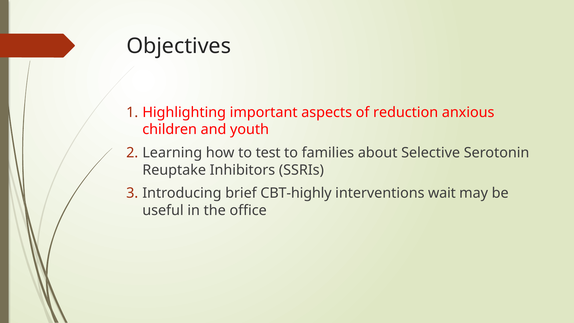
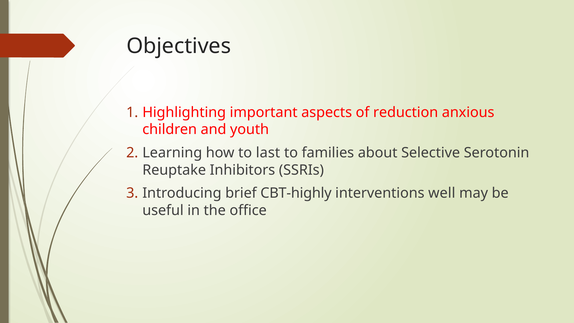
test: test -> last
wait: wait -> well
